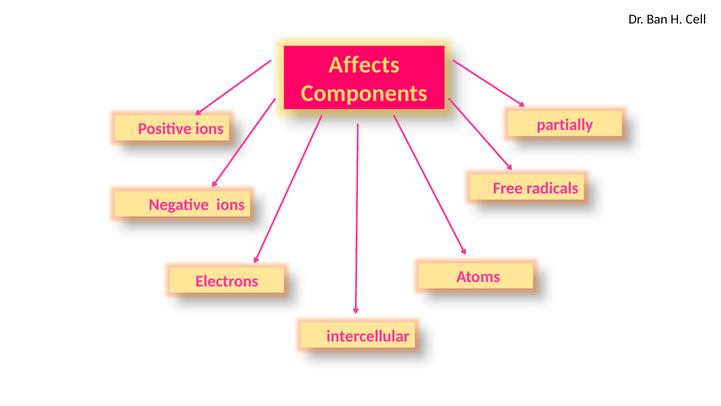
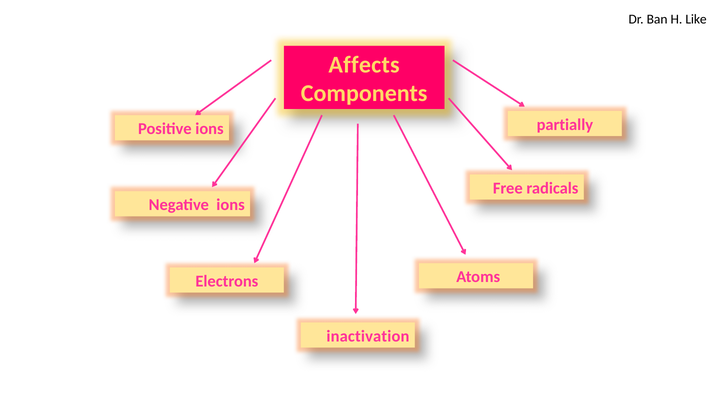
Cell: Cell -> Like
intercellular: intercellular -> inactivation
